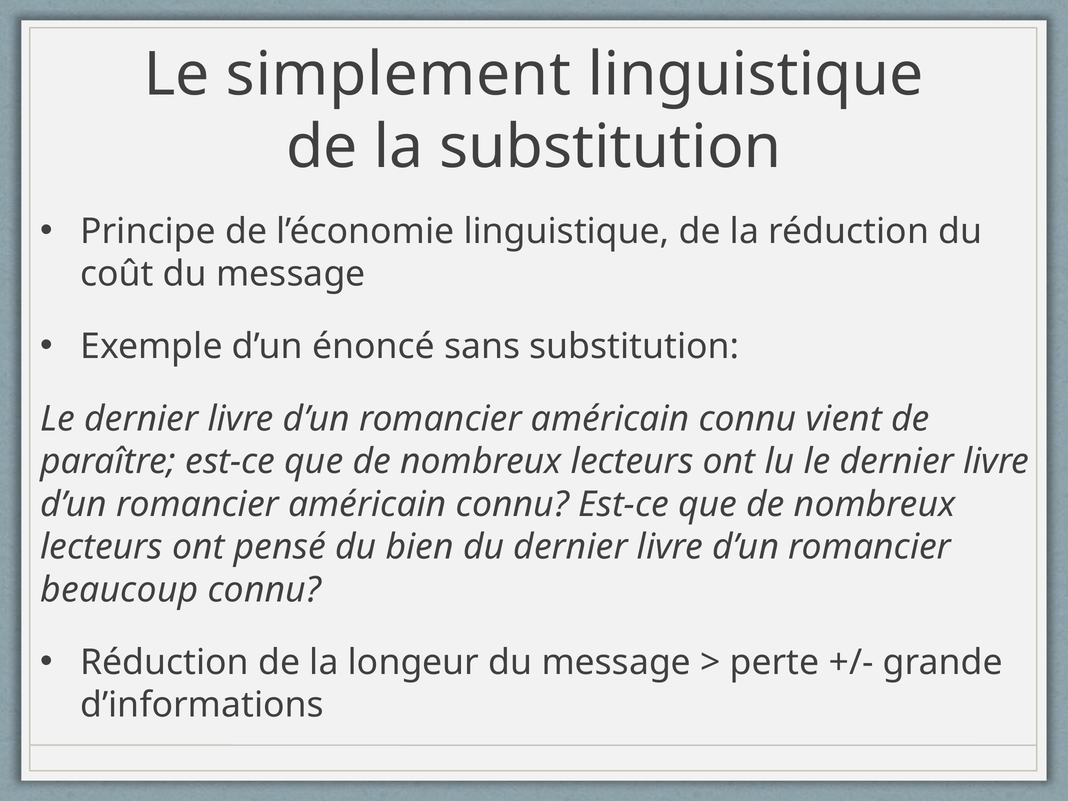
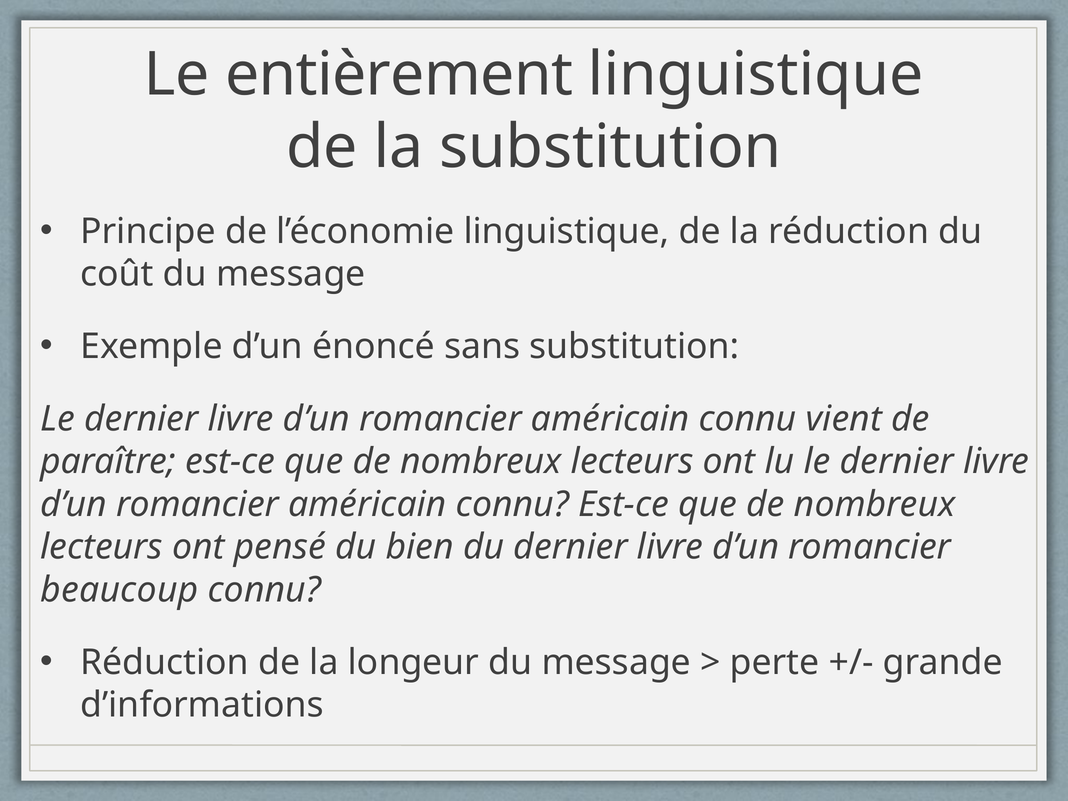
simplement: simplement -> entièrement
